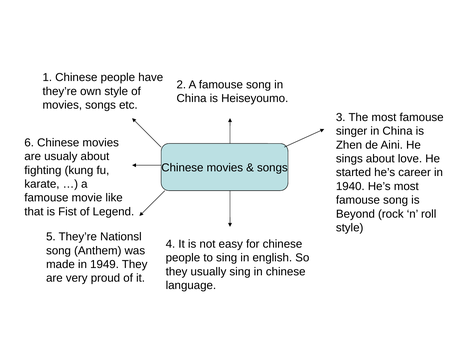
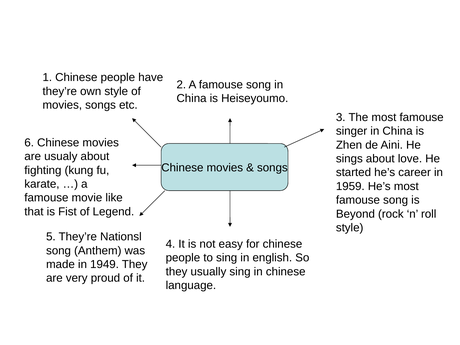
1940: 1940 -> 1959
